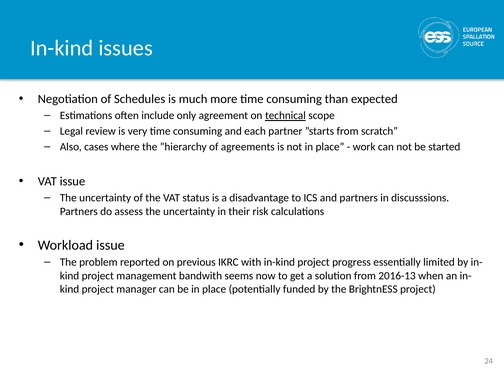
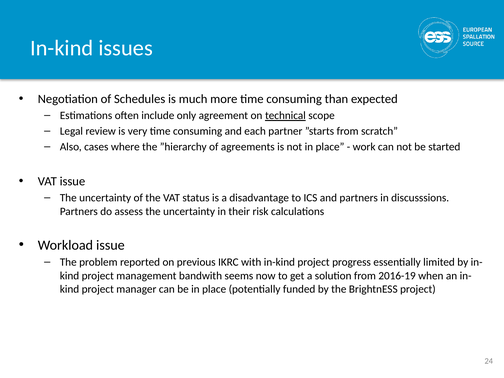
2016-13: 2016-13 -> 2016-19
